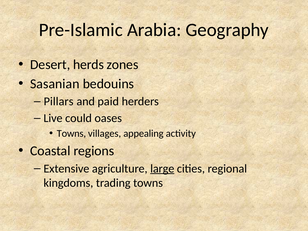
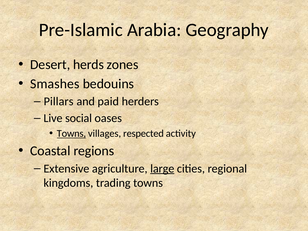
Sasanian: Sasanian -> Smashes
could: could -> social
Towns at (71, 134) underline: none -> present
appealing: appealing -> respected
